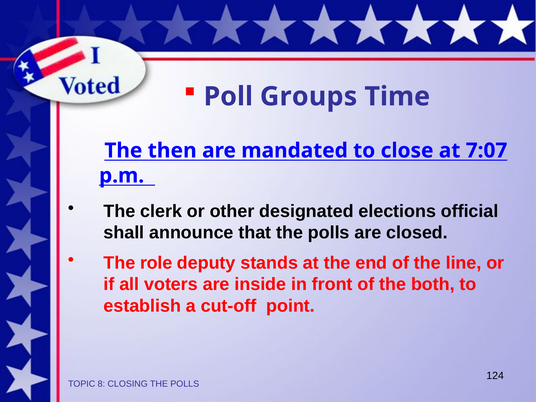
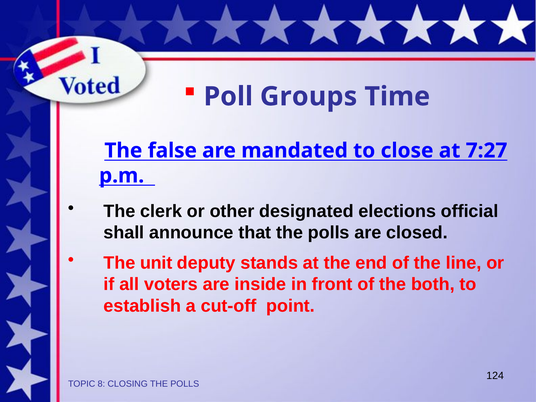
then: then -> false
7:07: 7:07 -> 7:27
role: role -> unit
